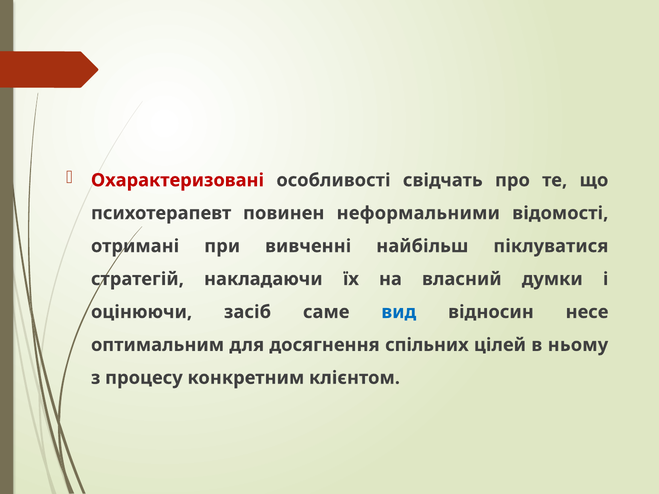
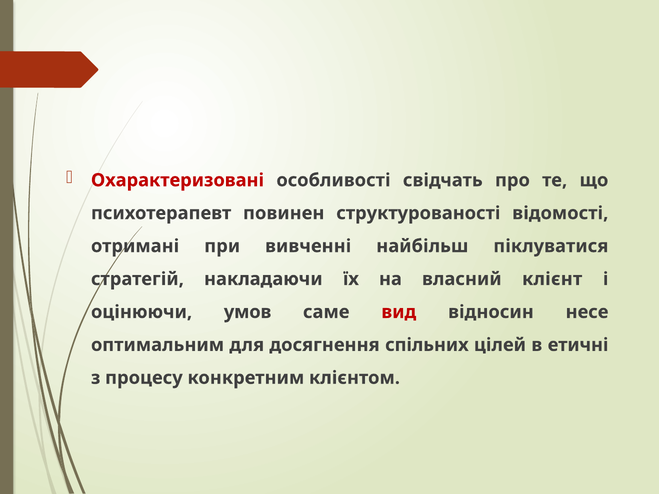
неформальними: неформальними -> структурованості
думки: думки -> клієнт
засіб: засіб -> умов
вид colour: blue -> red
ньому: ньому -> етичні
